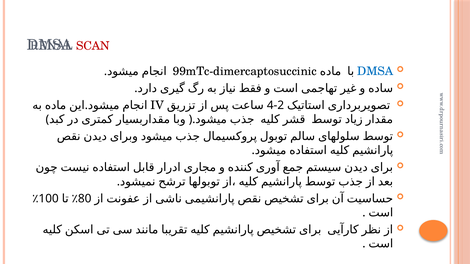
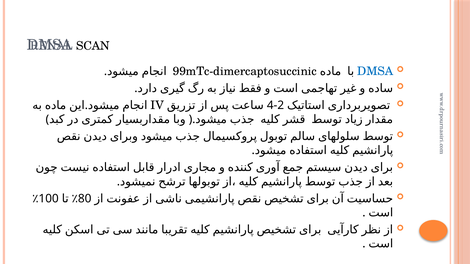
SCAN colour: red -> black
